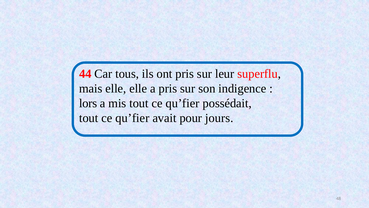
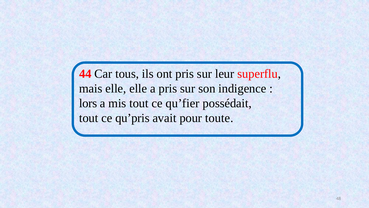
qu’fier at (132, 118): qu’fier -> qu’pris
jours: jours -> toute
